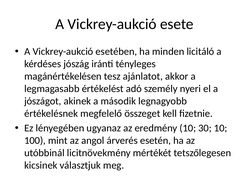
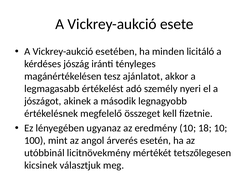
30: 30 -> 18
